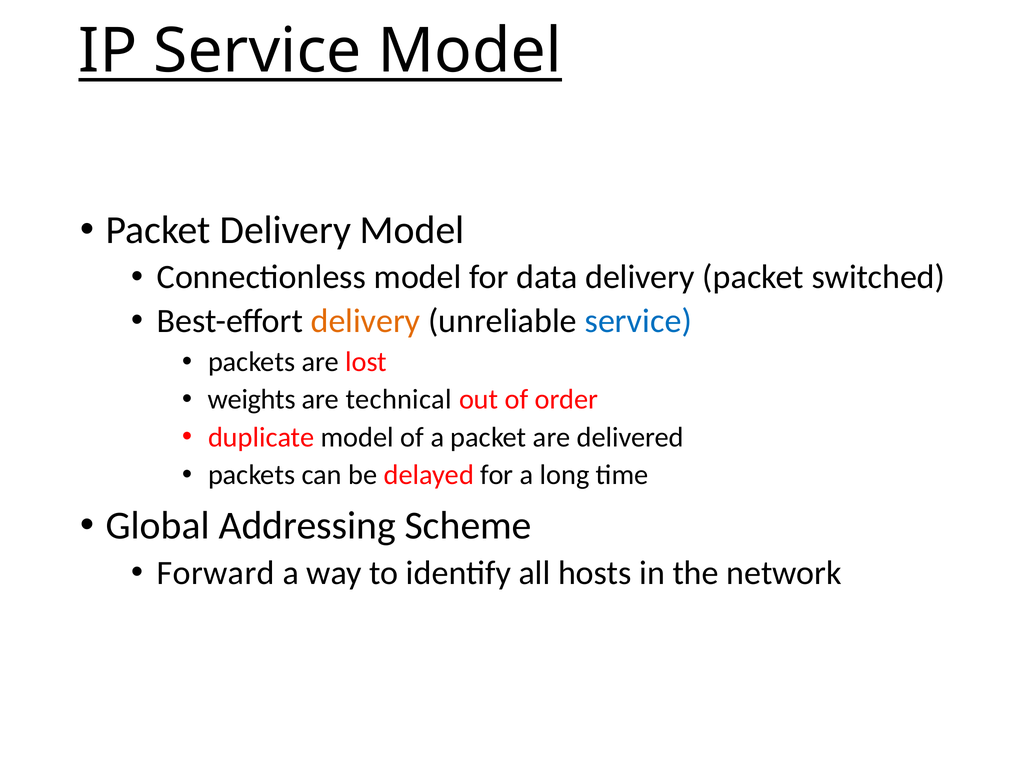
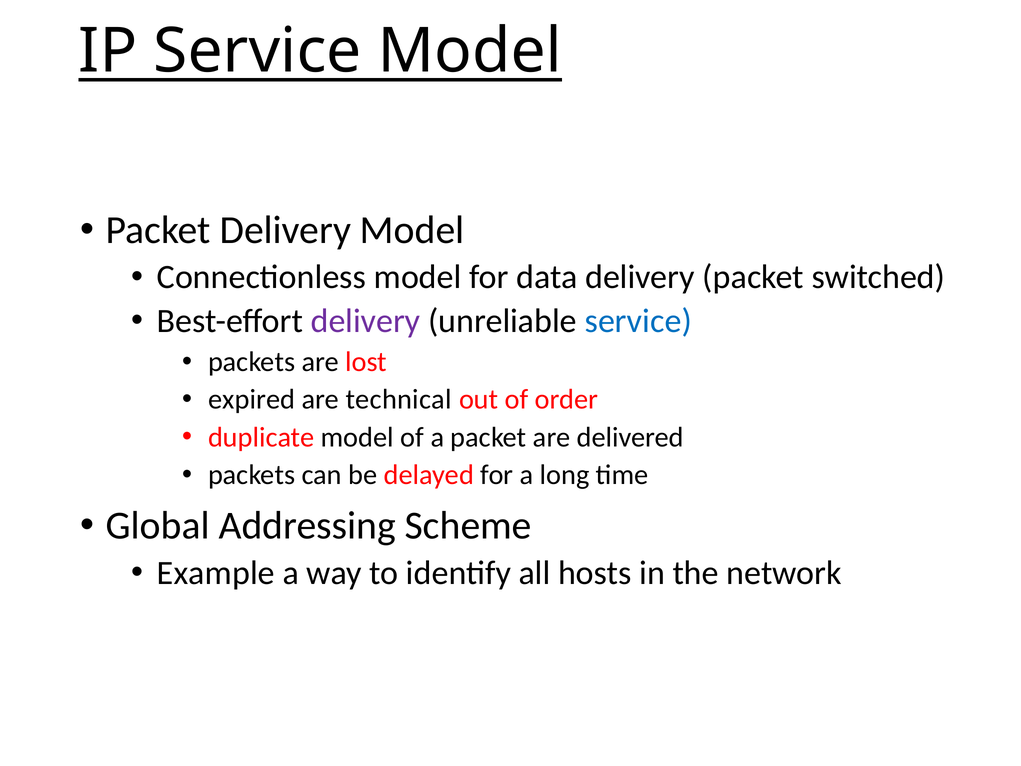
delivery at (366, 321) colour: orange -> purple
weights: weights -> expired
Forward: Forward -> Example
